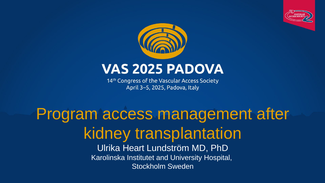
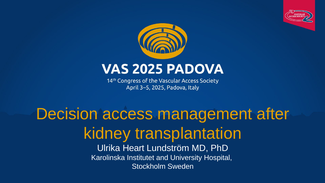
Program: Program -> Decision
